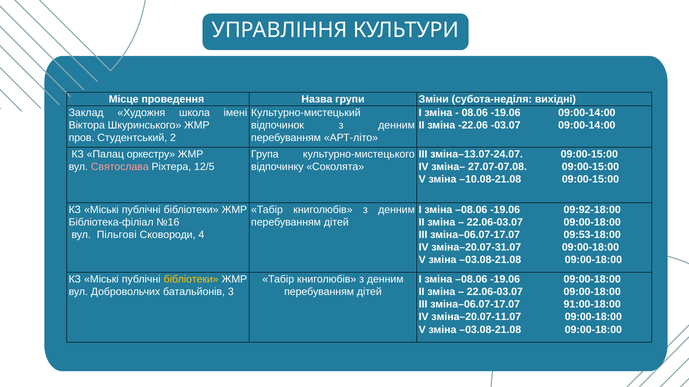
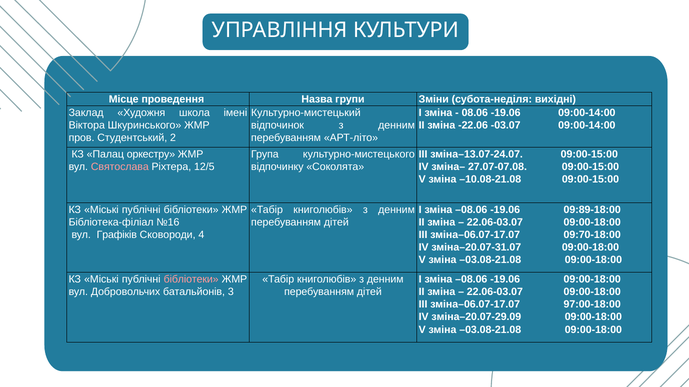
09:92-18:00: 09:92-18:00 -> 09:89-18:00
Пільгові: Пільгові -> Графіків
09:53-18:00: 09:53-18:00 -> 09:70-18:00
бібліотеки at (191, 280) colour: yellow -> pink
91:00-18:00: 91:00-18:00 -> 97:00-18:00
зміна–20.07-11.07: зміна–20.07-11.07 -> зміна–20.07-29.09
